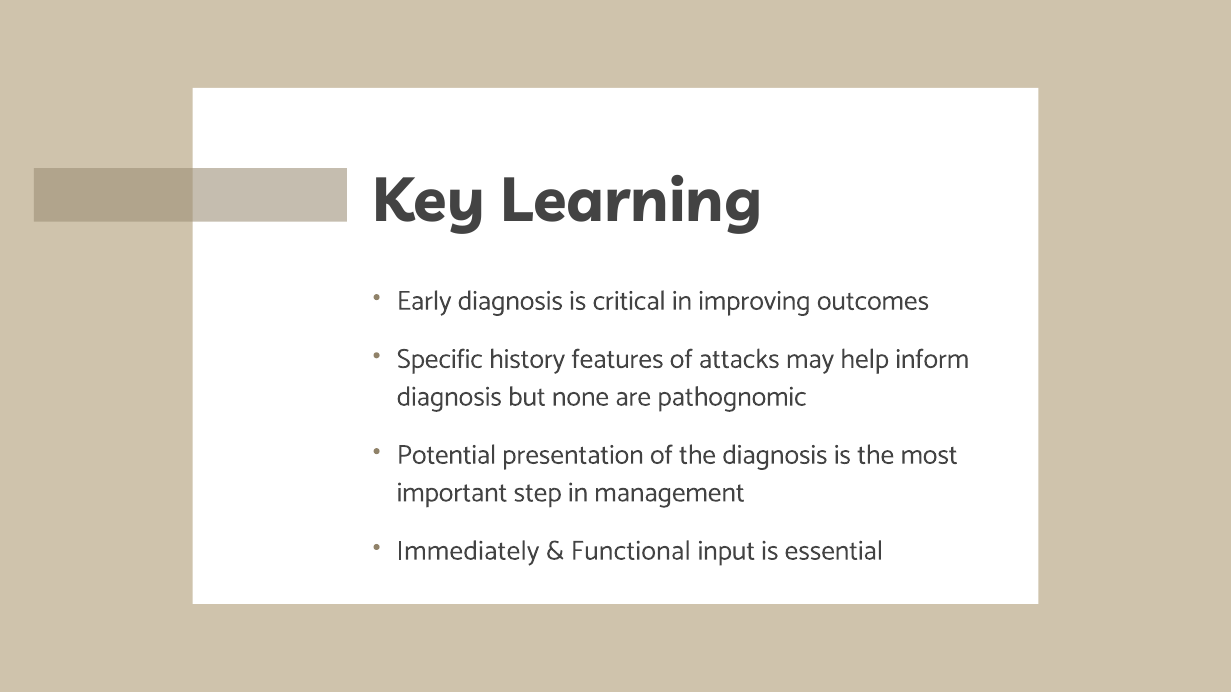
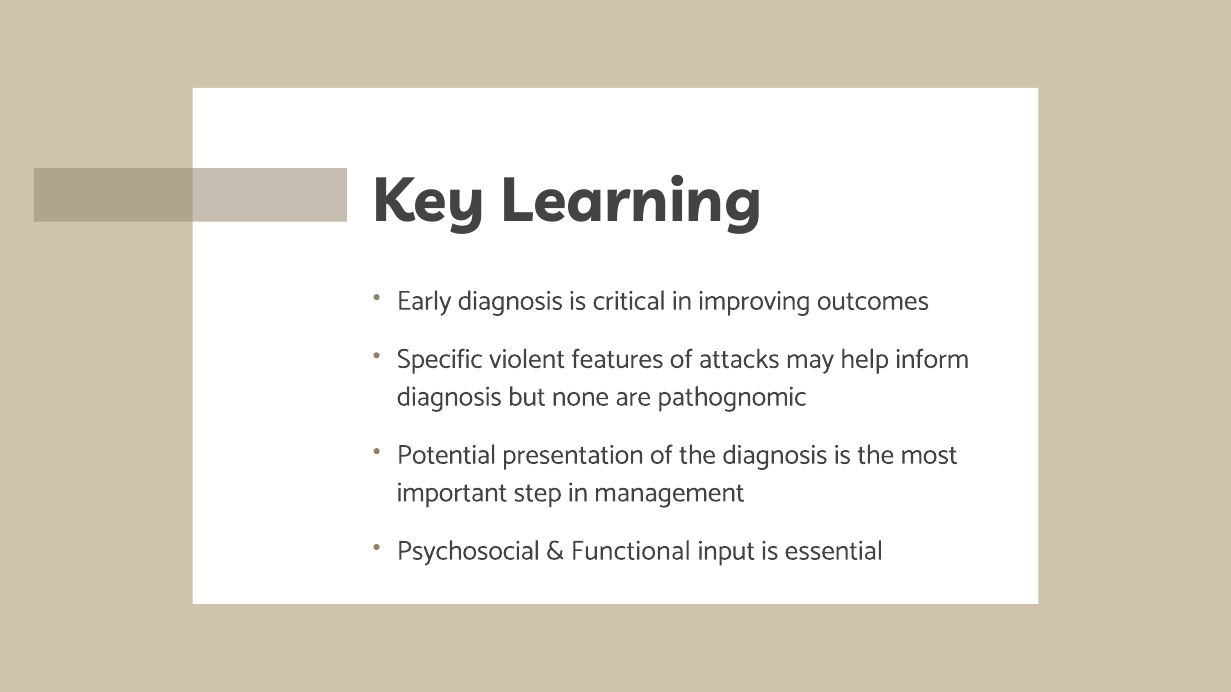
history: history -> violent
Immediately: Immediately -> Psychosocial
